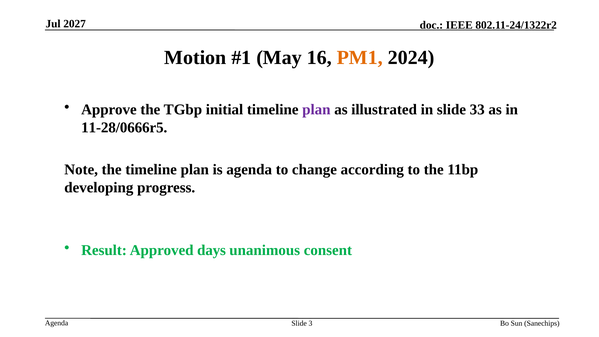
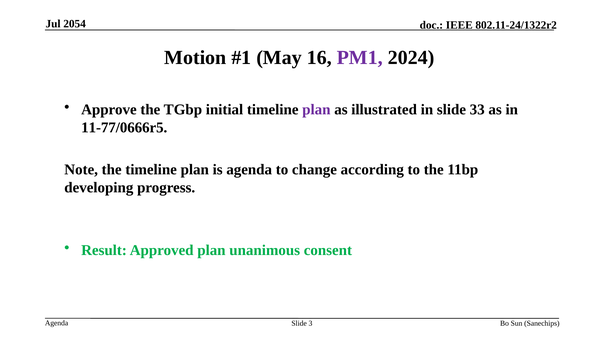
2027: 2027 -> 2054
PM1 colour: orange -> purple
11-28/0666r5: 11-28/0666r5 -> 11-77/0666r5
Approved days: days -> plan
